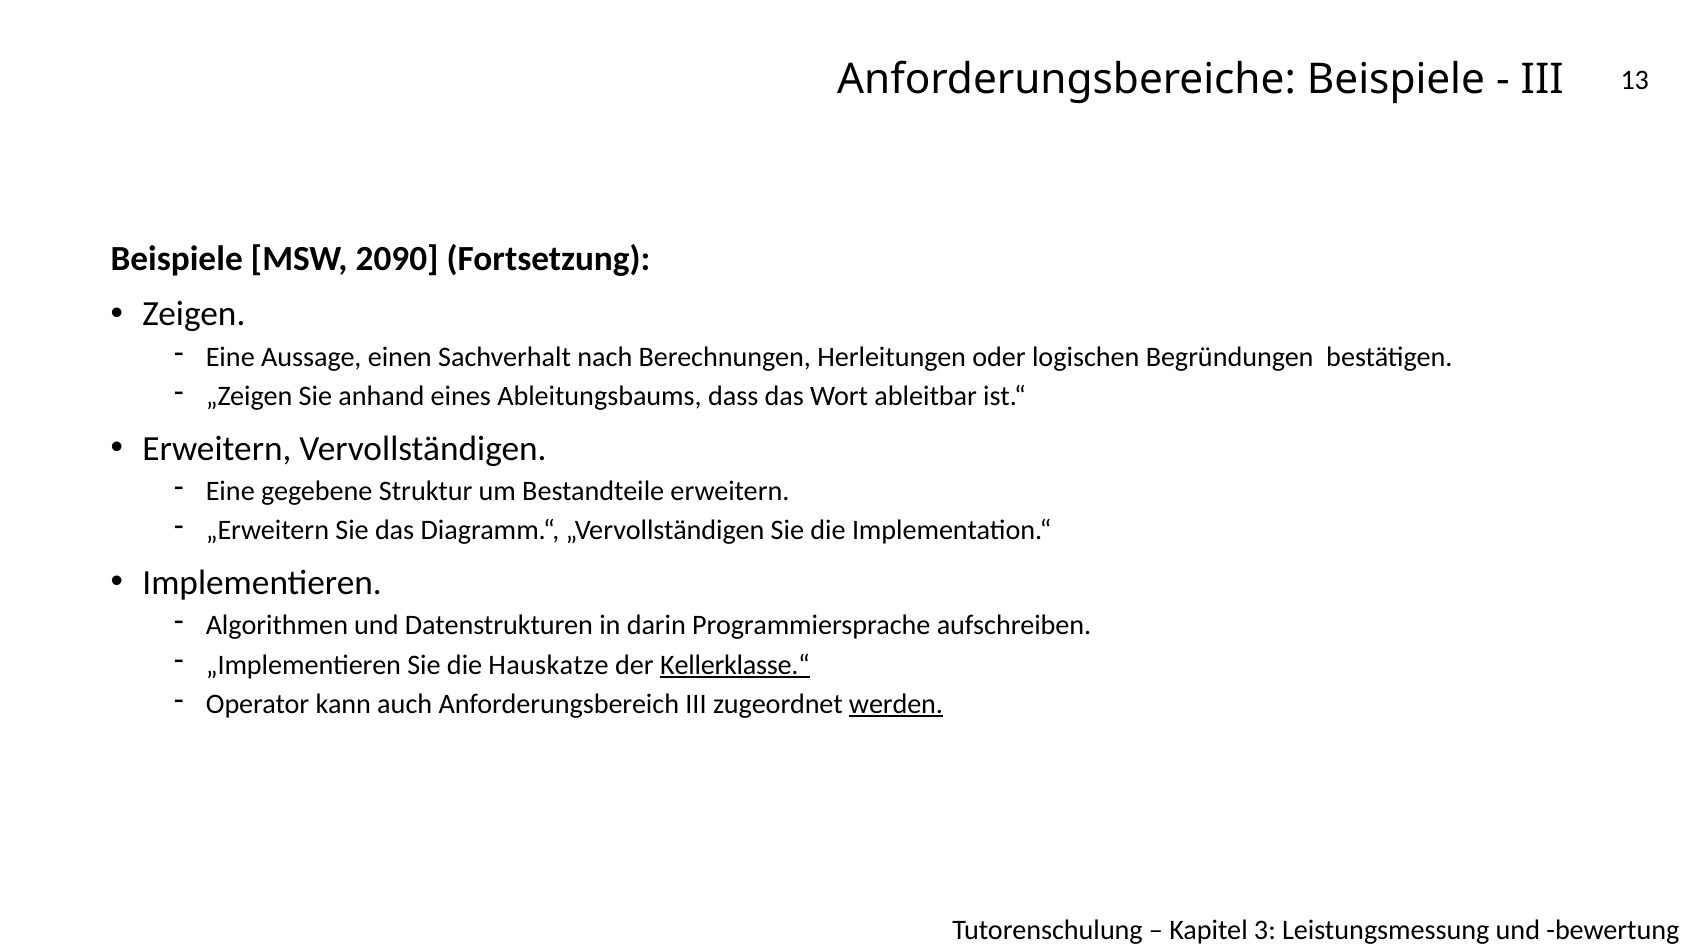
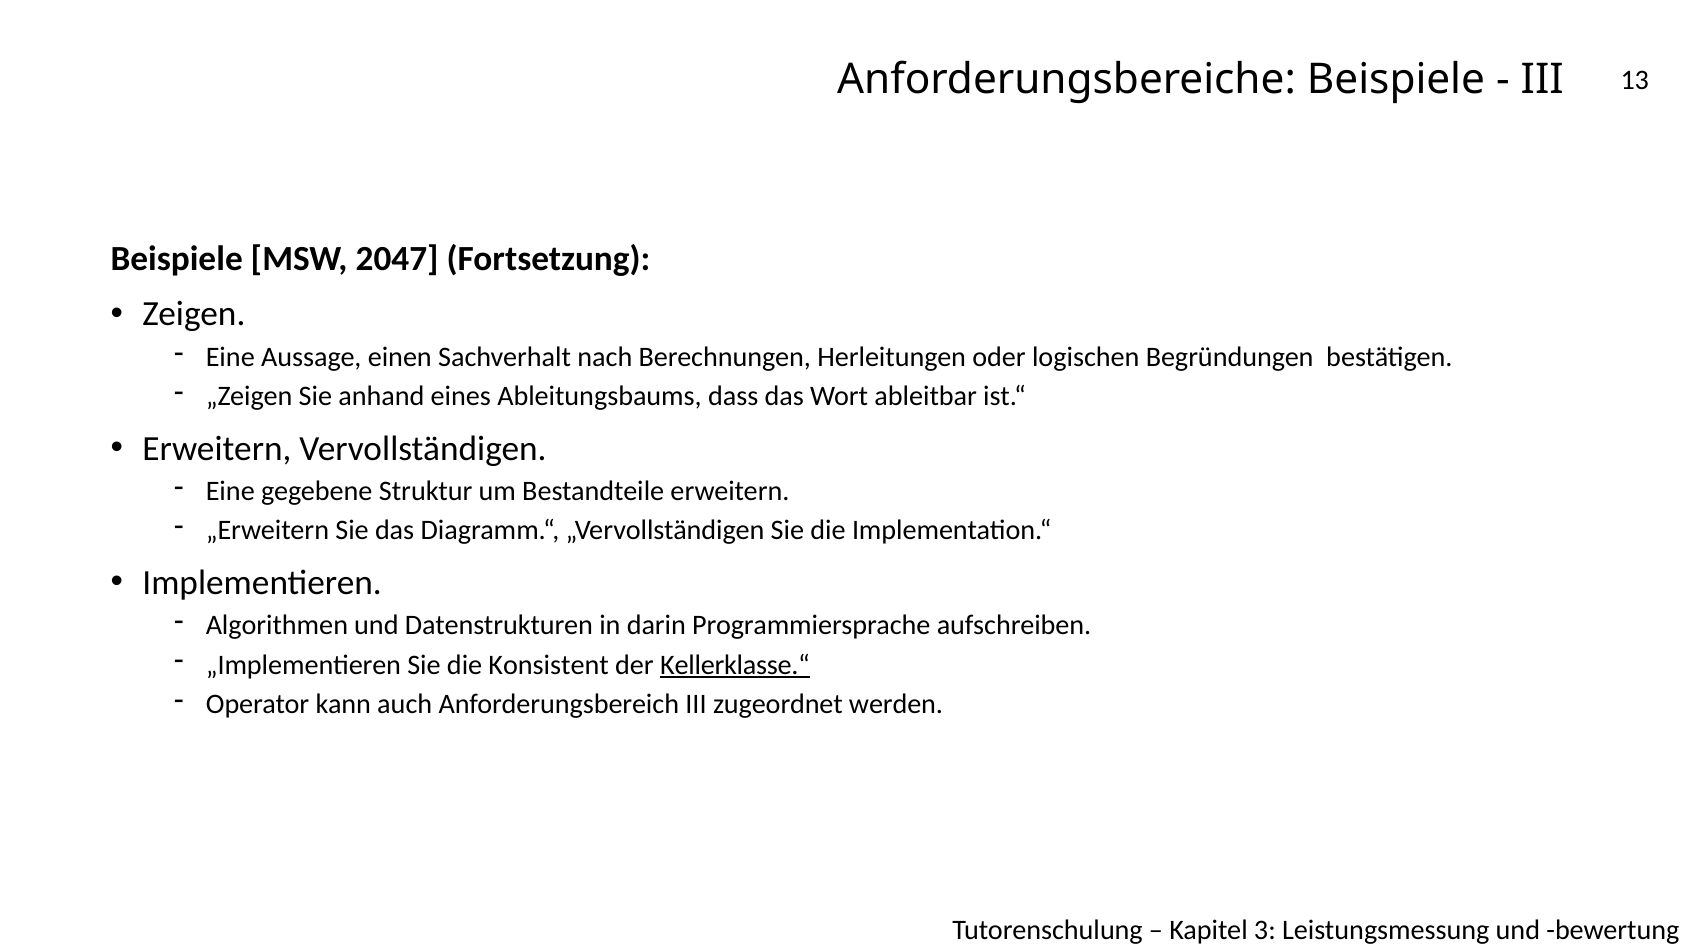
2090: 2090 -> 2047
Hauskatze: Hauskatze -> Konsistent
werden underline: present -> none
